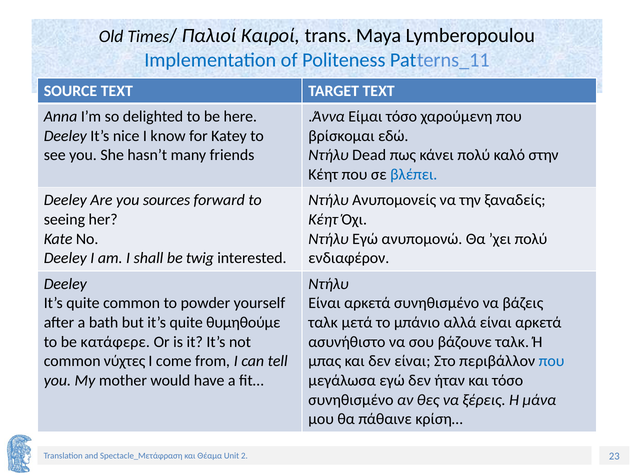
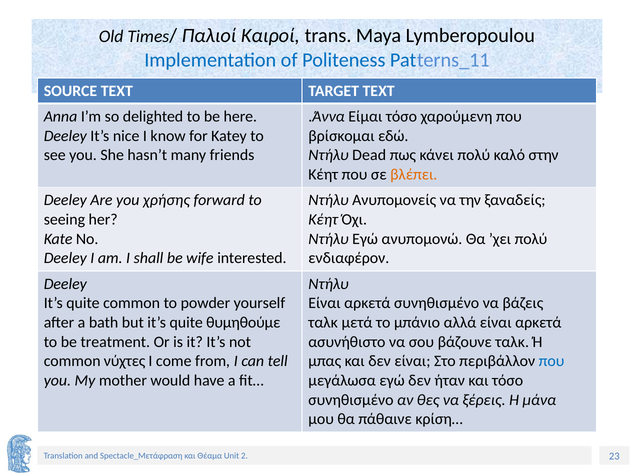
βλέπει colour: blue -> orange
sources: sources -> χρήσης
twig: twig -> wife
κατάφερε: κατάφερε -> treatment
